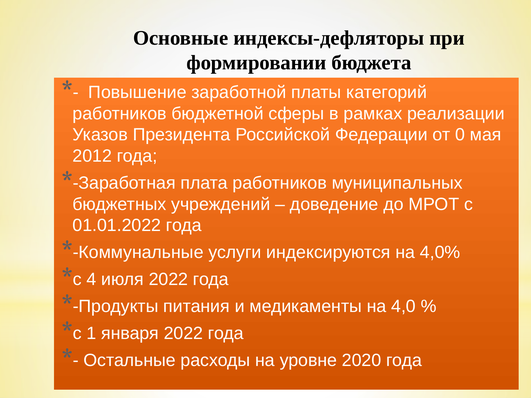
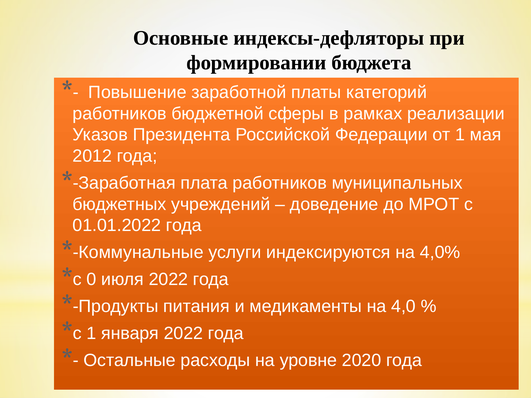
от 0: 0 -> 1
4: 4 -> 0
